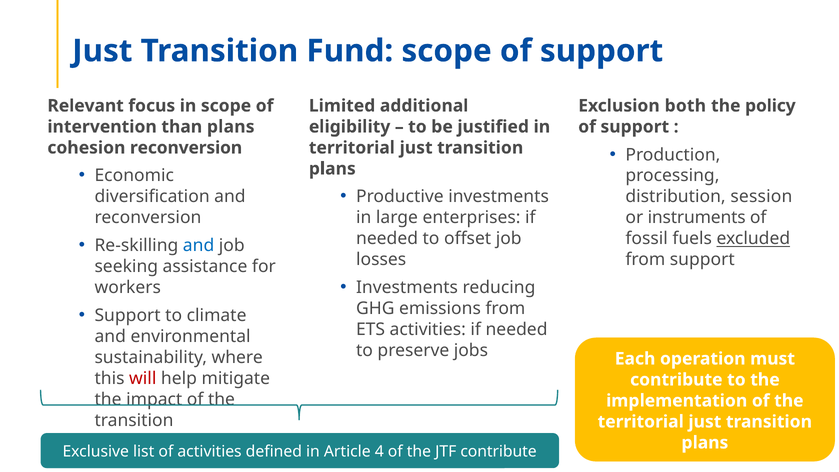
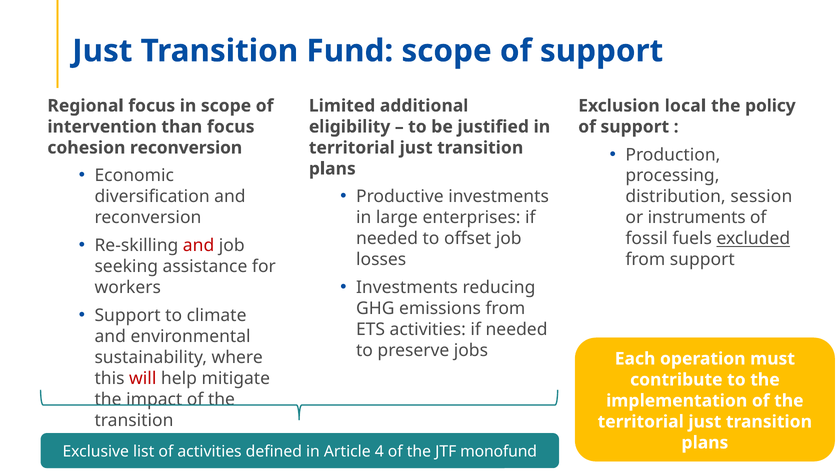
Relevant: Relevant -> Regional
both: both -> local
than plans: plans -> focus
and at (199, 246) colour: blue -> red
JTF contribute: contribute -> monofund
